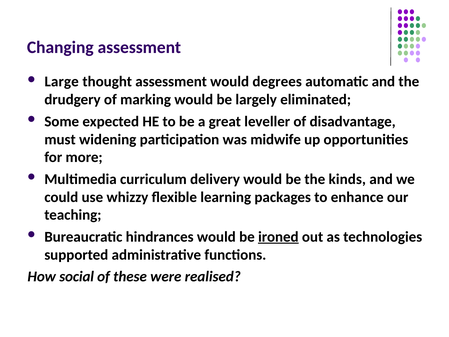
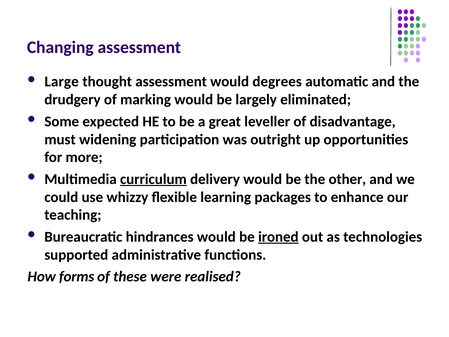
midwife: midwife -> outright
curriculum underline: none -> present
kinds: kinds -> other
social: social -> forms
